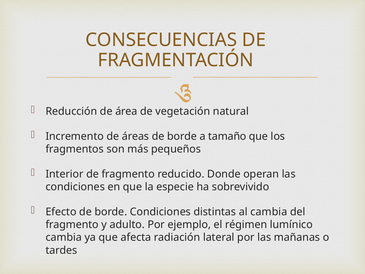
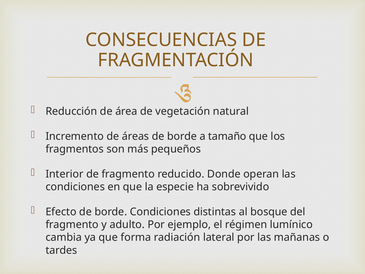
al cambia: cambia -> bosque
afecta: afecta -> forma
